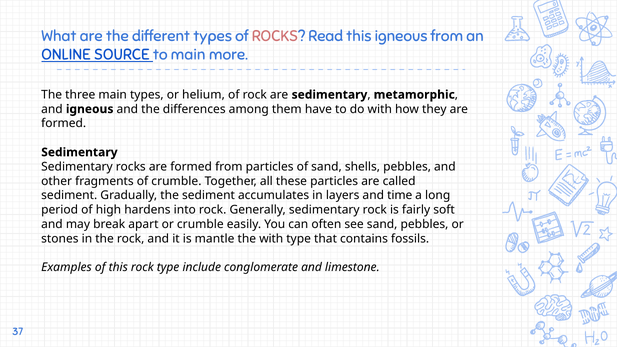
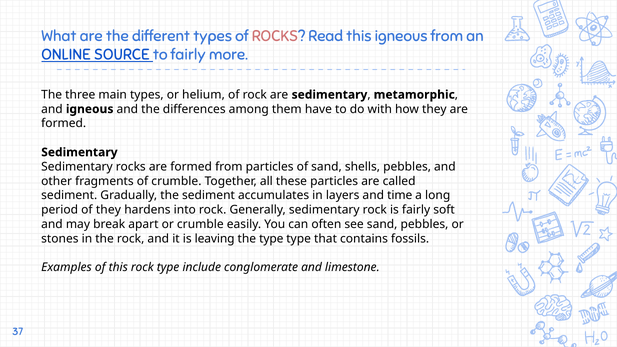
to main: main -> fairly
of high: high -> they
mantle: mantle -> leaving
the with: with -> type
